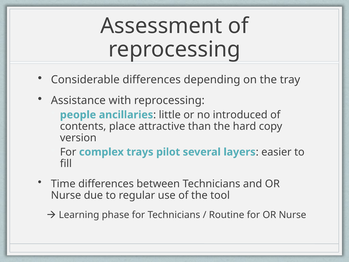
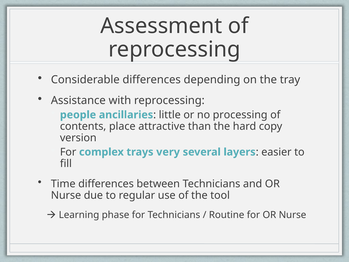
introduced: introduced -> processing
pilot: pilot -> very
